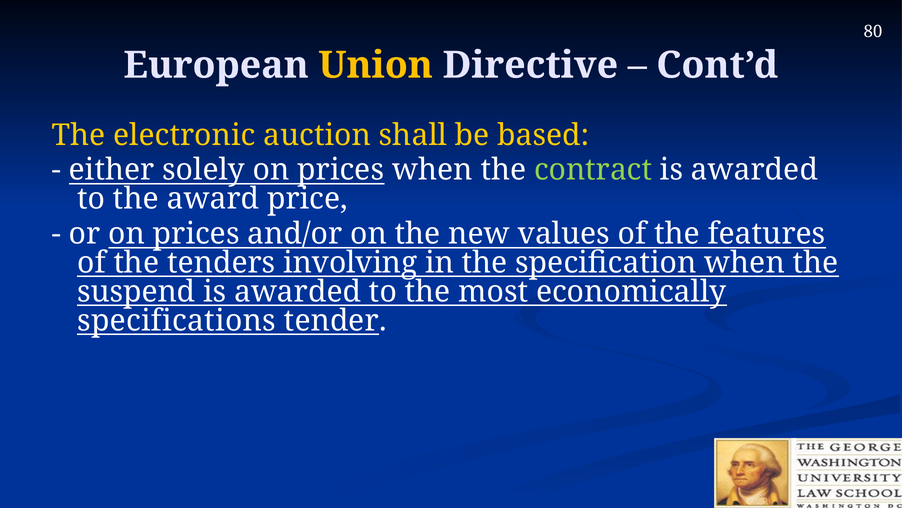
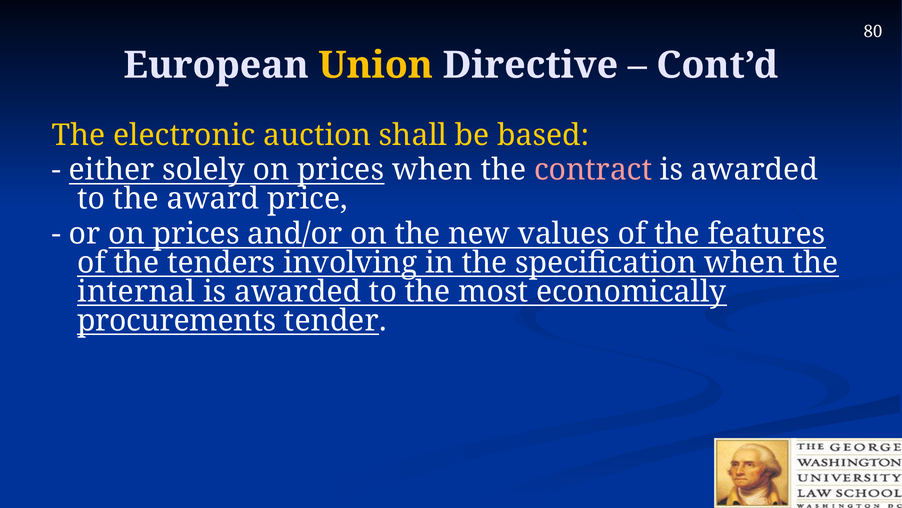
contract colour: light green -> pink
suspend: suspend -> internal
specifications: specifications -> procurements
